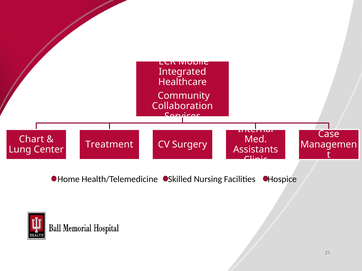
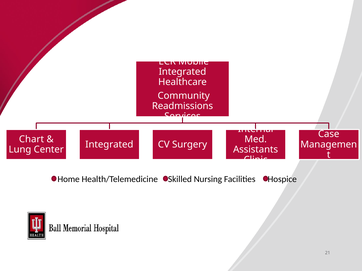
Collaboration: Collaboration -> Readmissions
Treatment at (109, 145): Treatment -> Integrated
